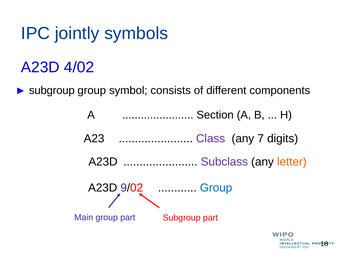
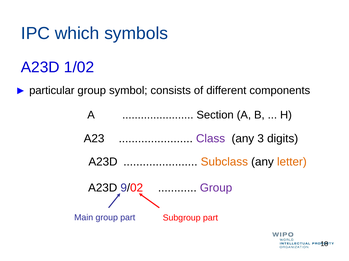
jointly: jointly -> which
4/02: 4/02 -> 1/02
subgroup at (52, 91): subgroup -> particular
7: 7 -> 3
Subclass colour: purple -> orange
Group at (216, 188) colour: blue -> purple
